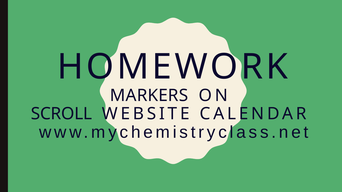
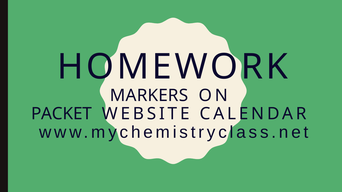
SCROLL: SCROLL -> PACKET
